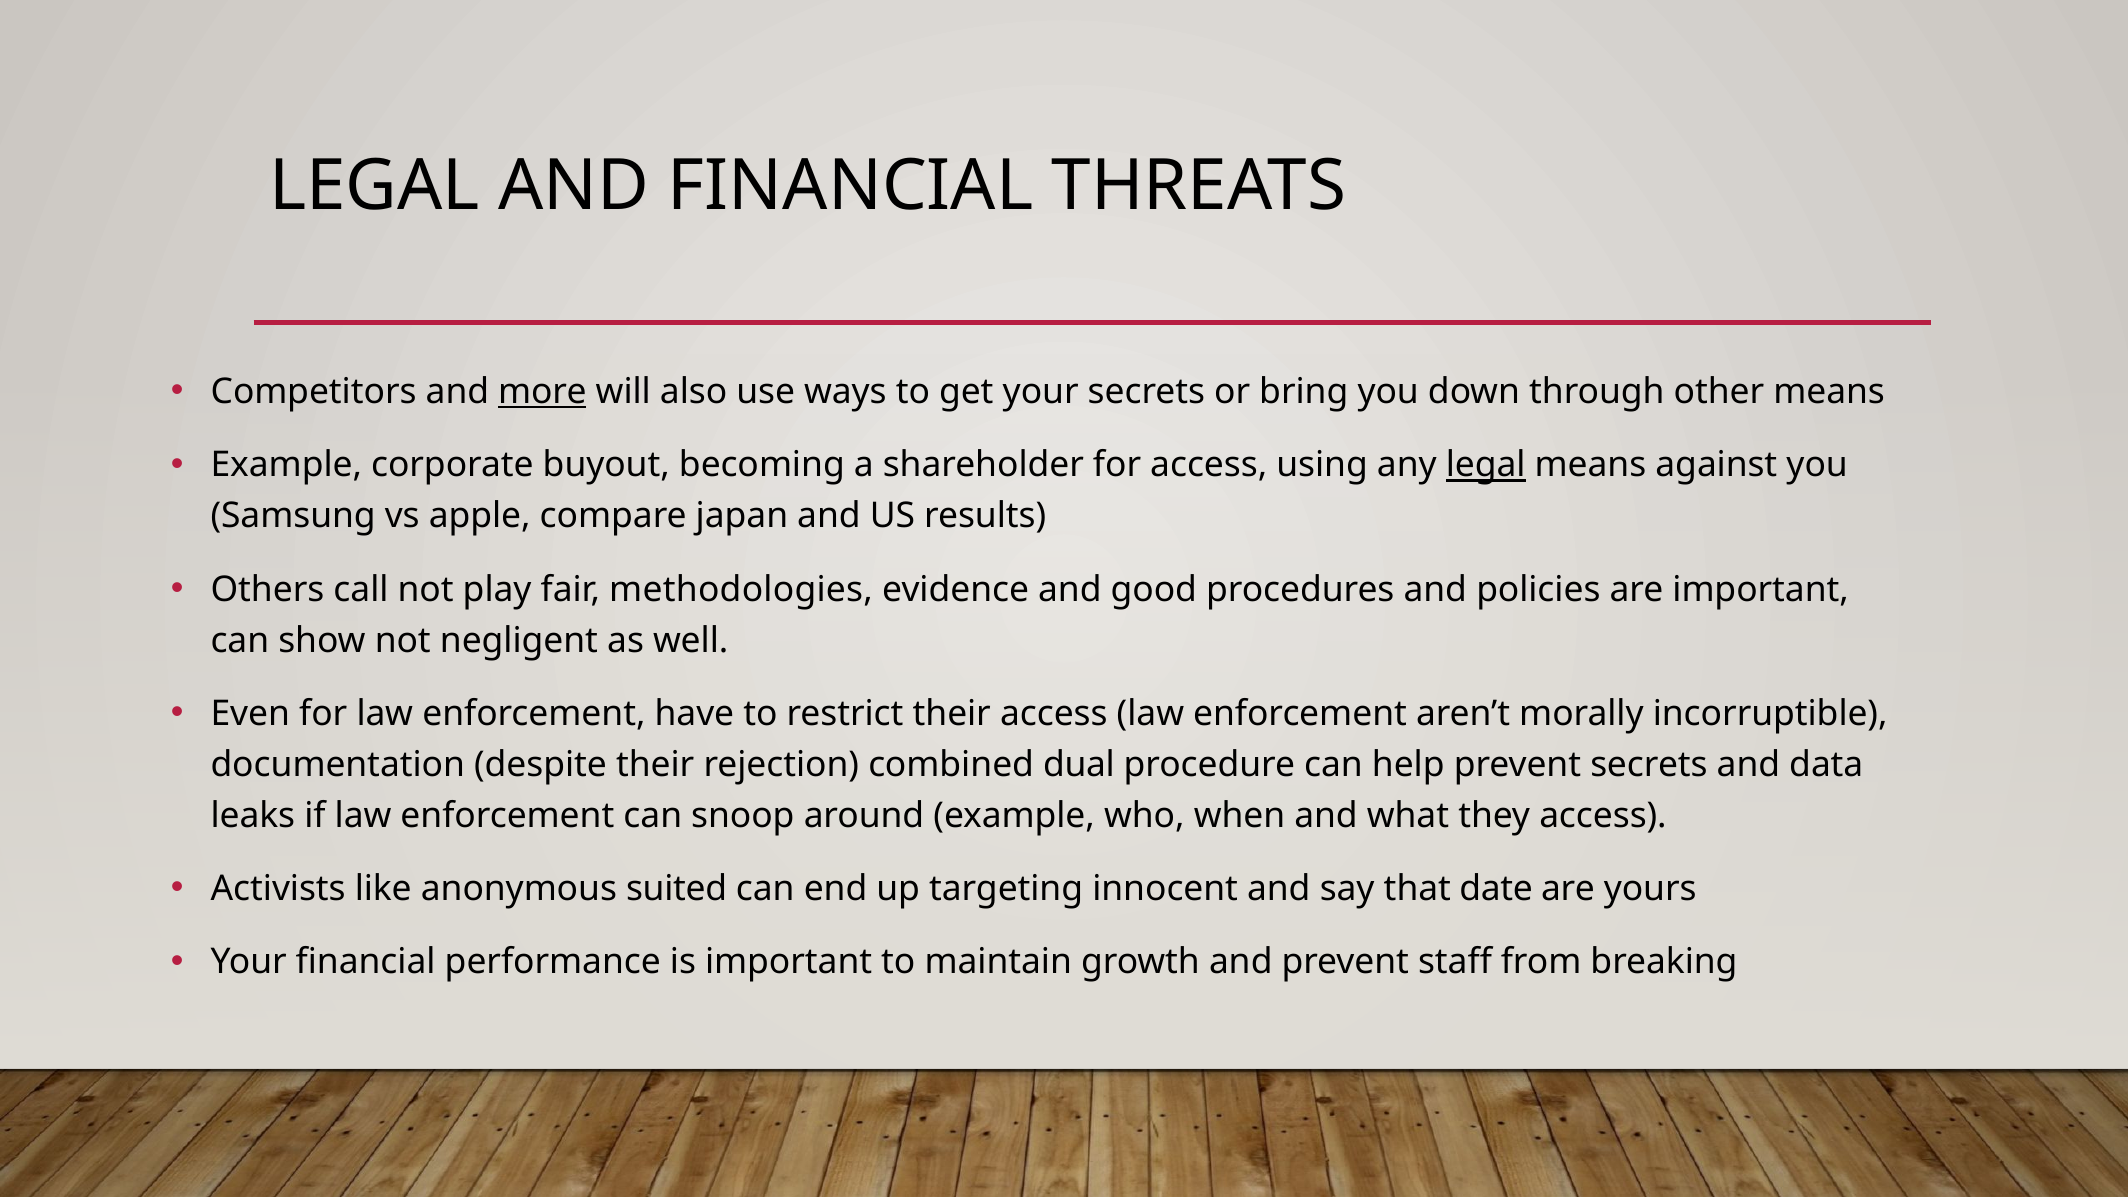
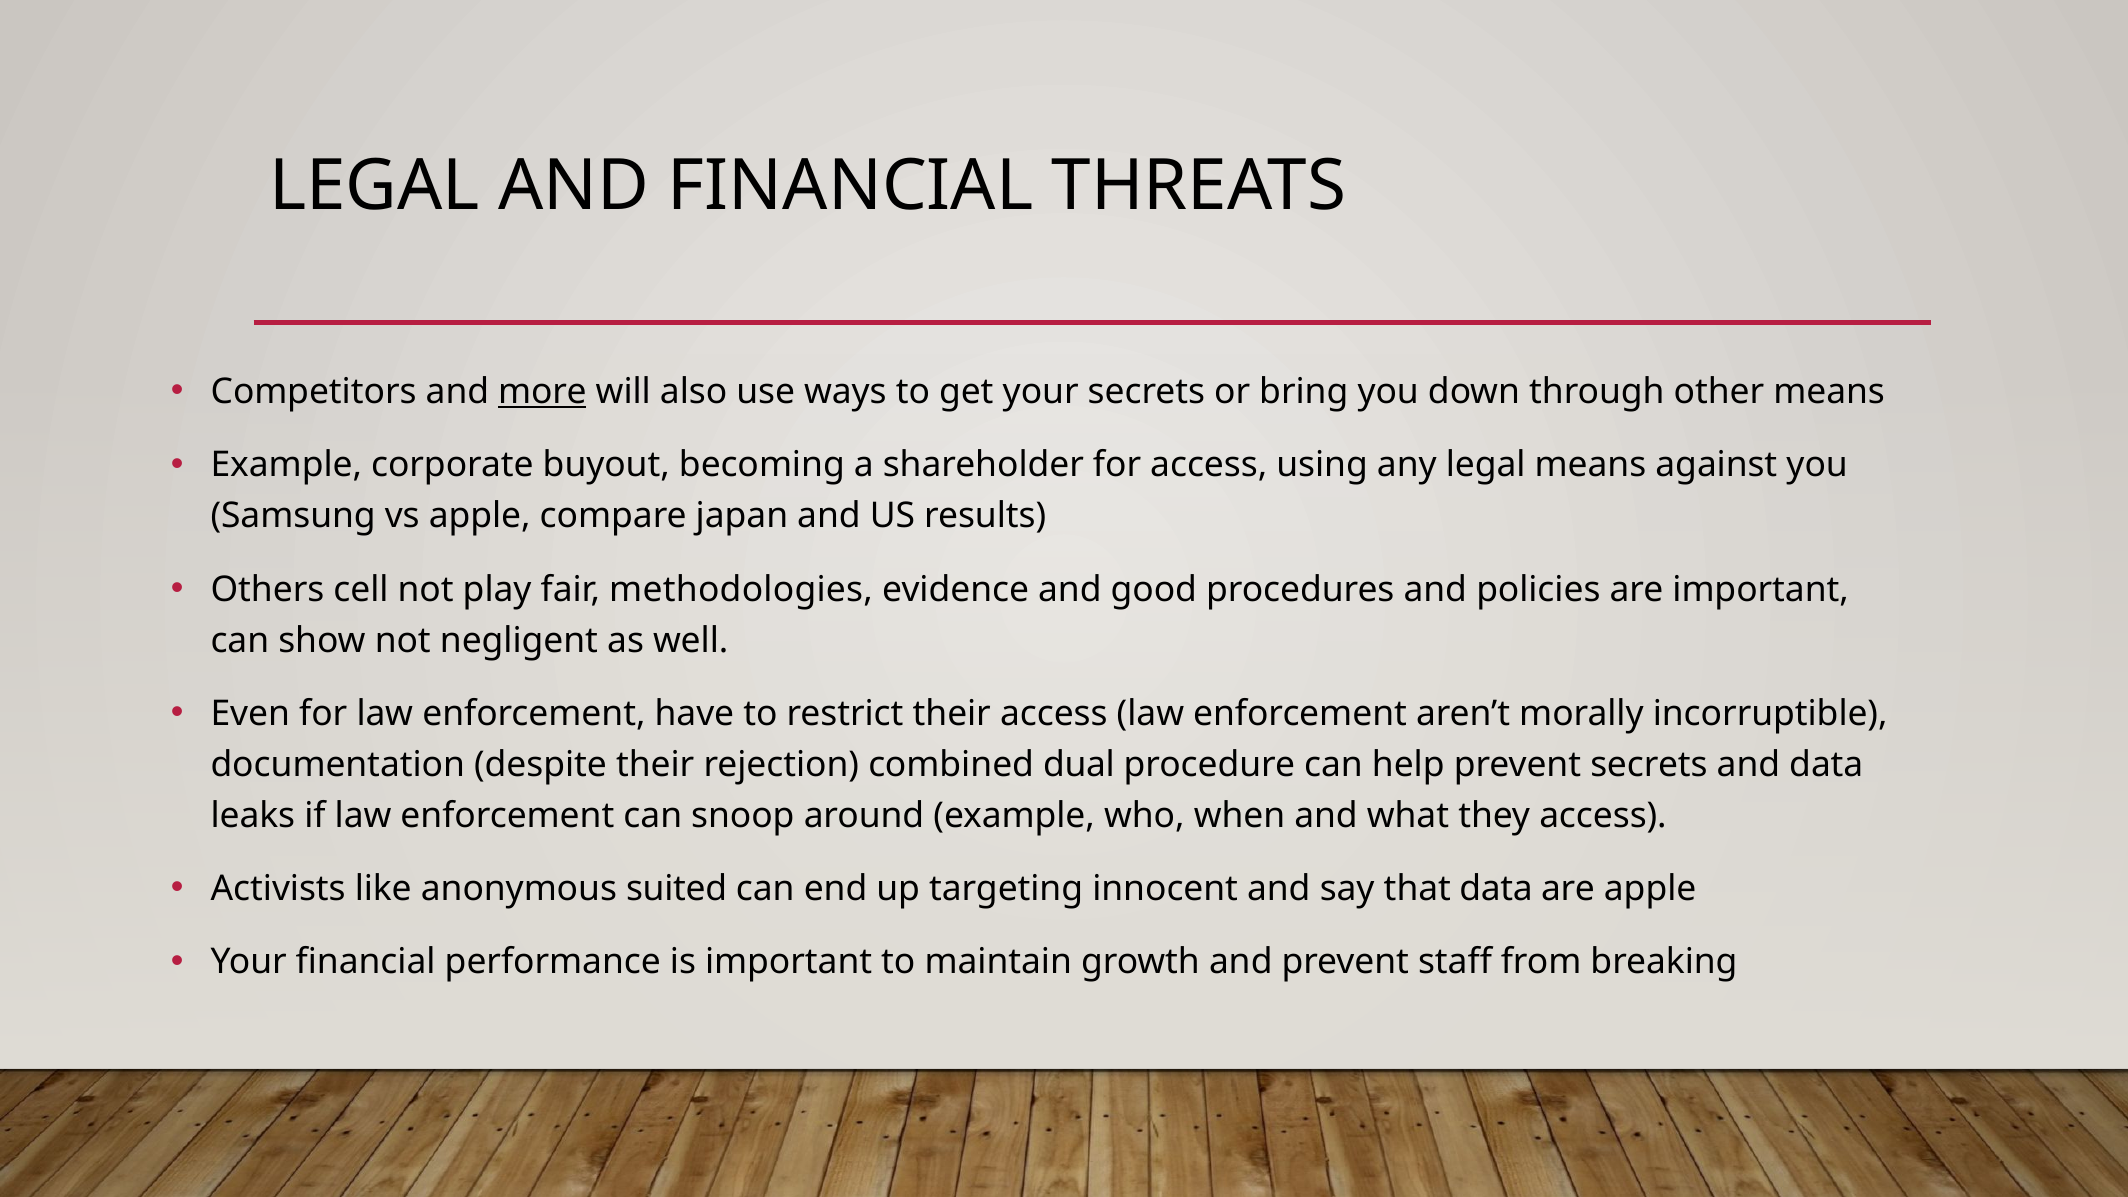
legal at (1486, 465) underline: present -> none
call: call -> cell
that date: date -> data
are yours: yours -> apple
